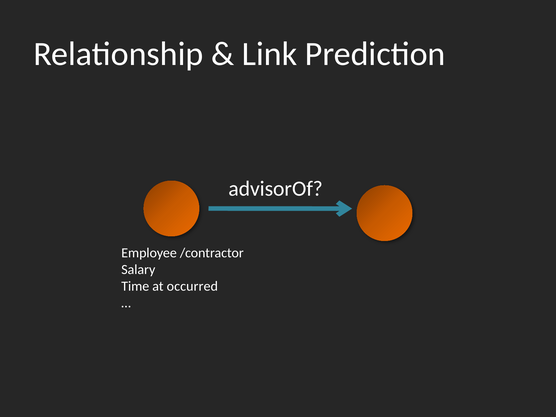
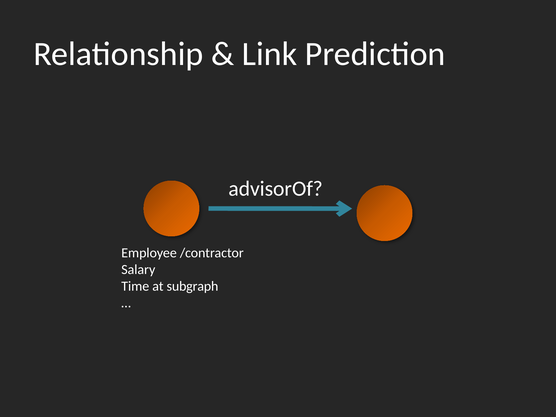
occurred: occurred -> subgraph
